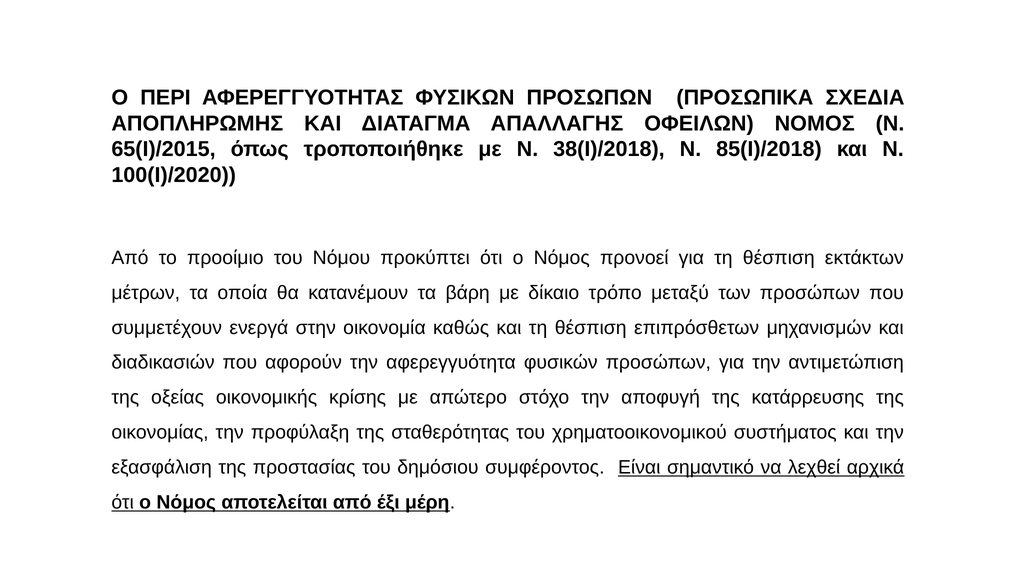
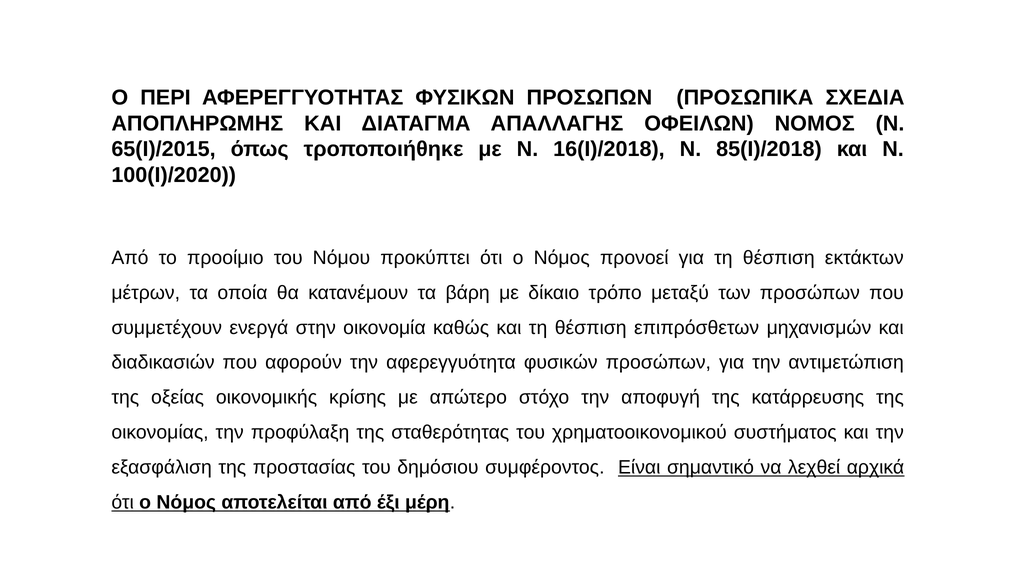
38(Ι)/2018: 38(Ι)/2018 -> 16(Ι)/2018
